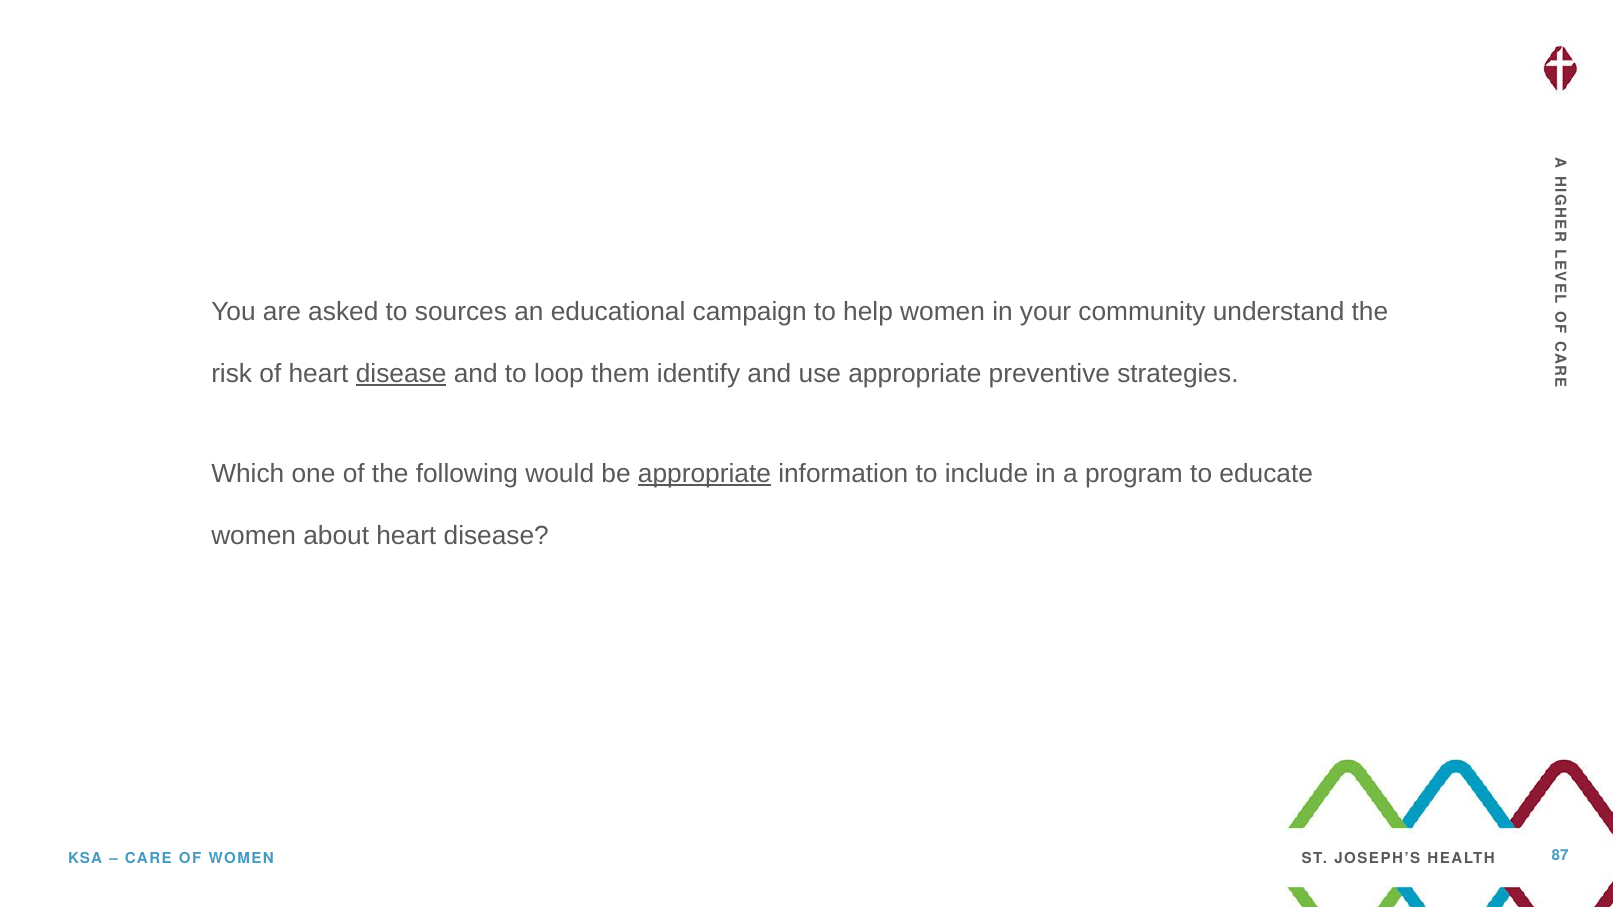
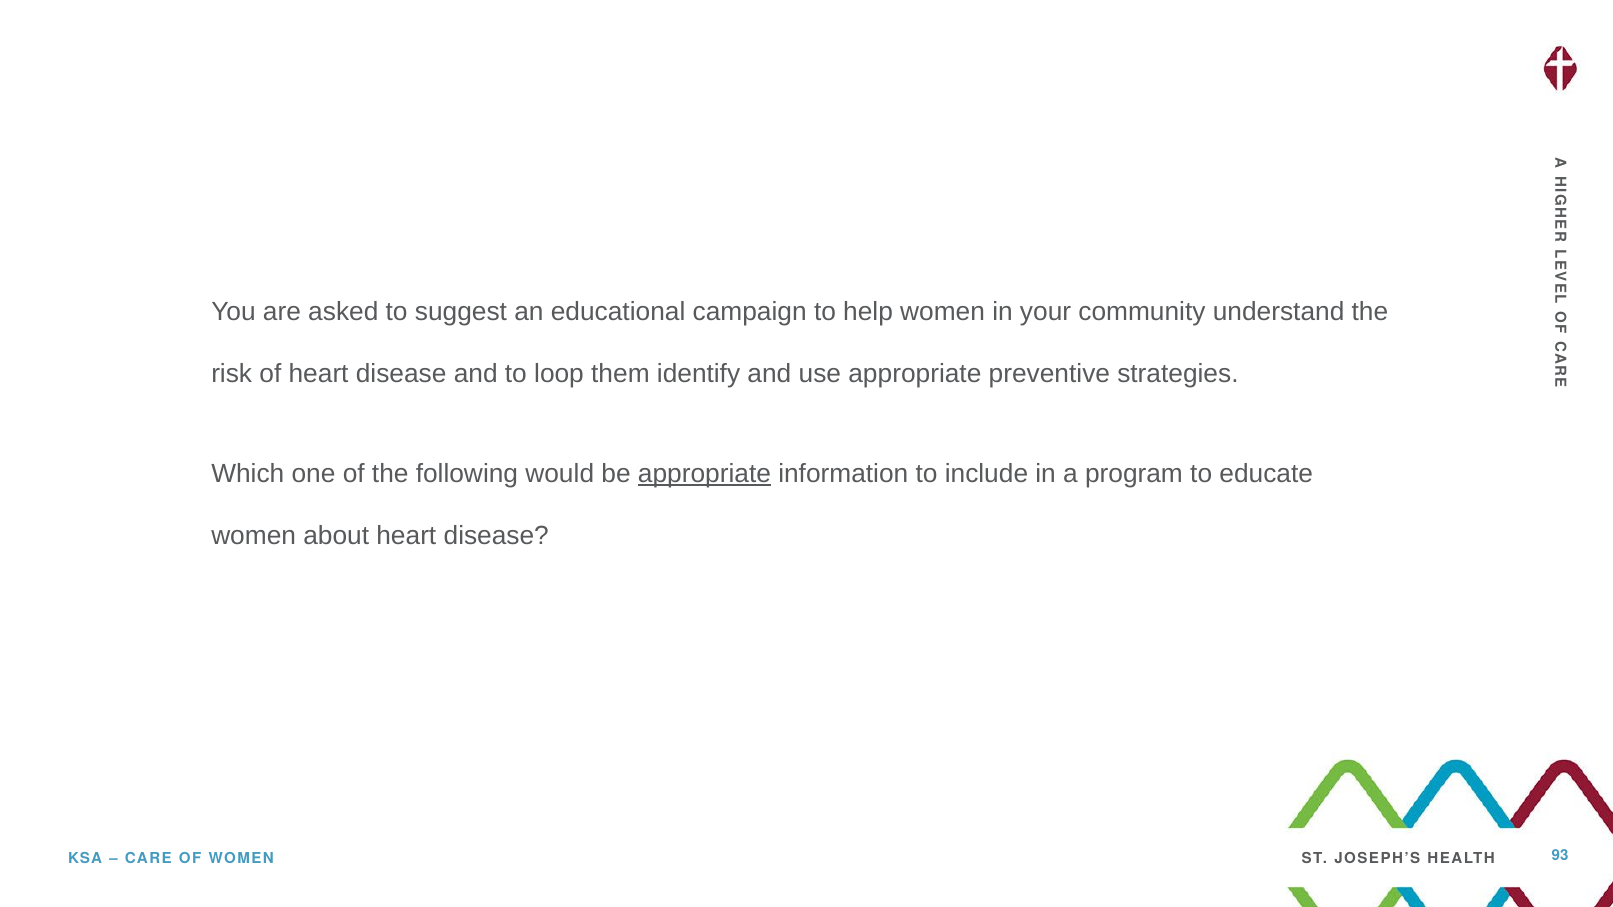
sources: sources -> suggest
disease at (401, 374) underline: present -> none
87: 87 -> 93
